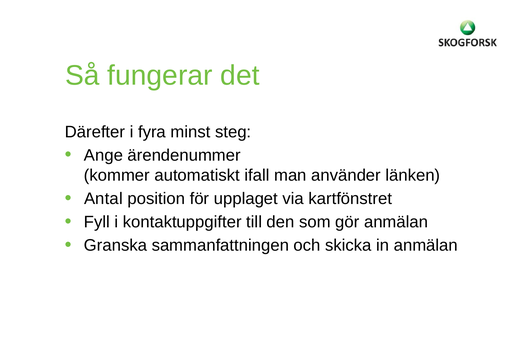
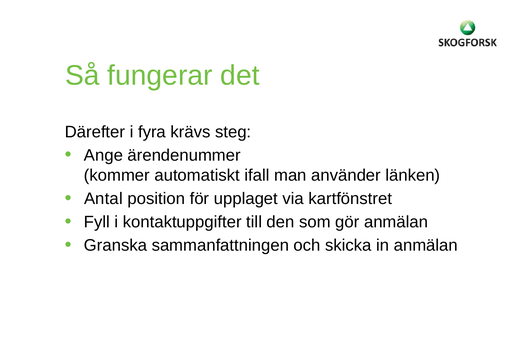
minst: minst -> krävs
